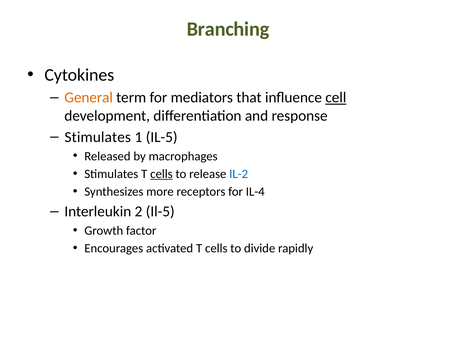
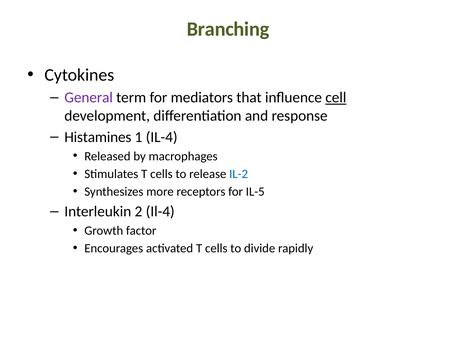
General colour: orange -> purple
Stimulates at (98, 137): Stimulates -> Histamines
1 IL-5: IL-5 -> IL-4
cells at (161, 174) underline: present -> none
IL-4: IL-4 -> IL-5
2 Il-5: Il-5 -> Il-4
